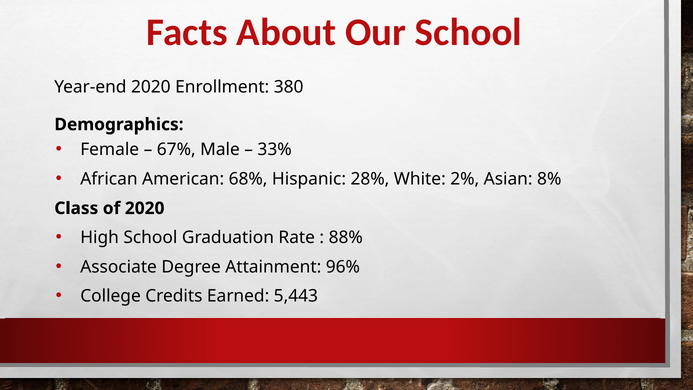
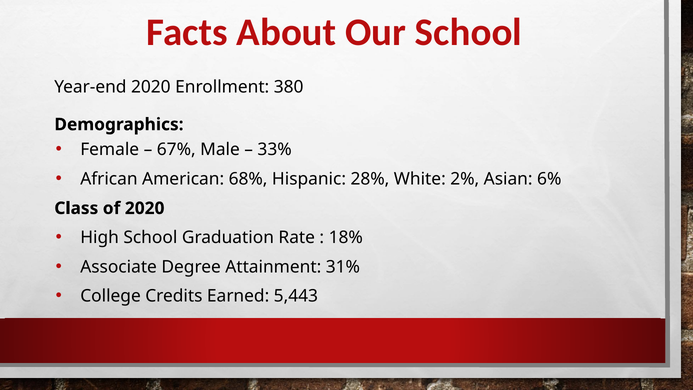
8%: 8% -> 6%
88%: 88% -> 18%
96%: 96% -> 31%
